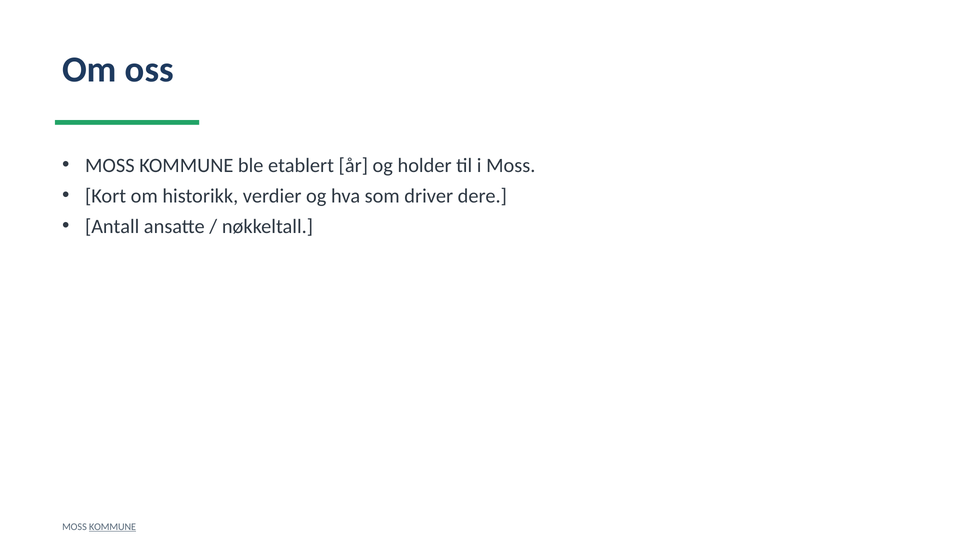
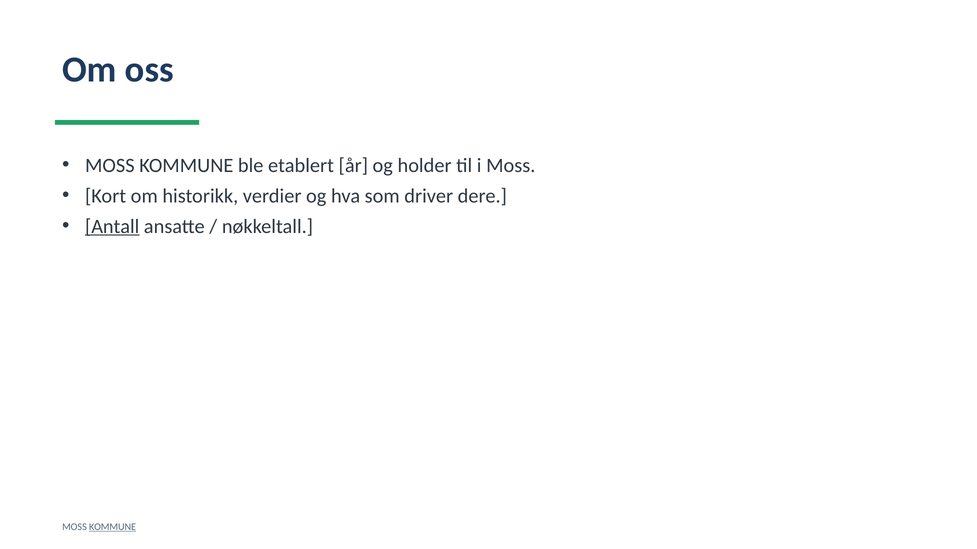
Antall underline: none -> present
